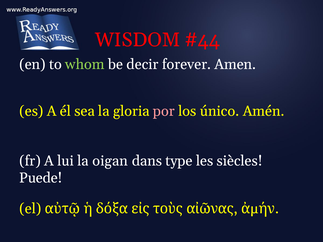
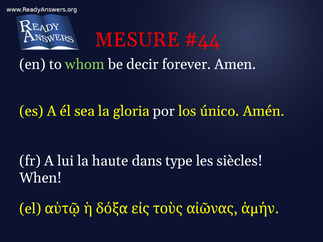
WISDOM: WISDOM -> MESURE
por colour: pink -> white
oigan: oigan -> haute
Puede: Puede -> When
